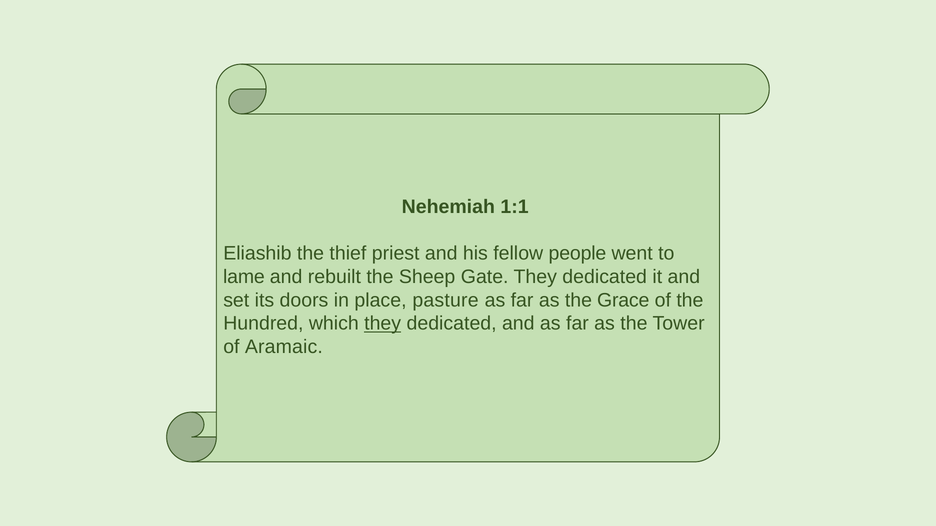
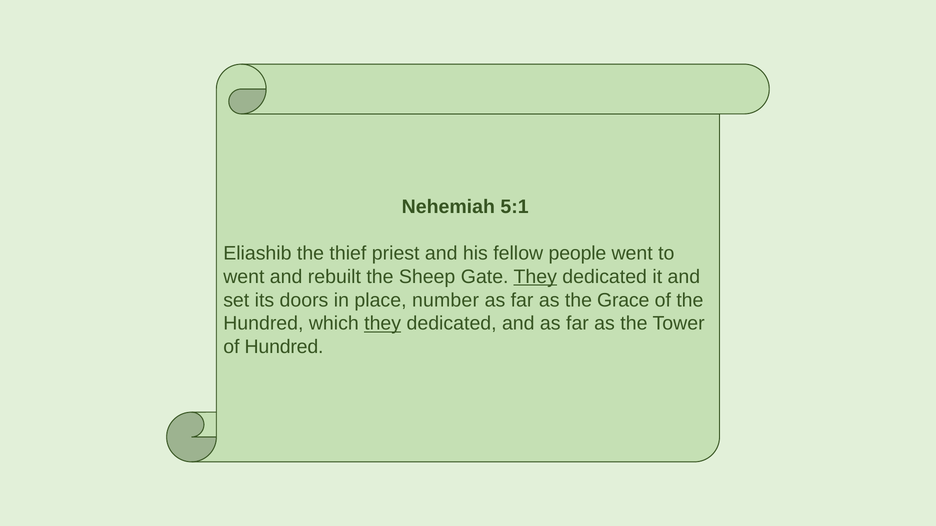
1:1: 1:1 -> 5:1
lame at (244, 277): lame -> went
They at (535, 277) underline: none -> present
pasture: pasture -> number
of Aramaic: Aramaic -> Hundred
